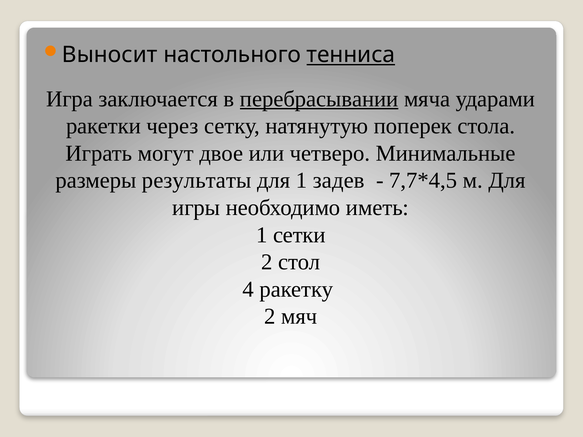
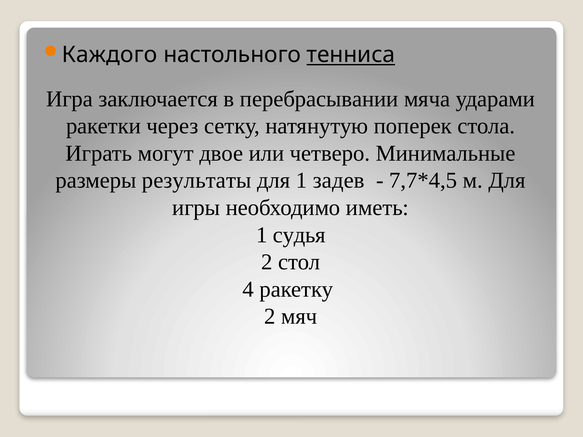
Выносит: Выносит -> Каждого
перебрасывании underline: present -> none
сетки: сетки -> судья
